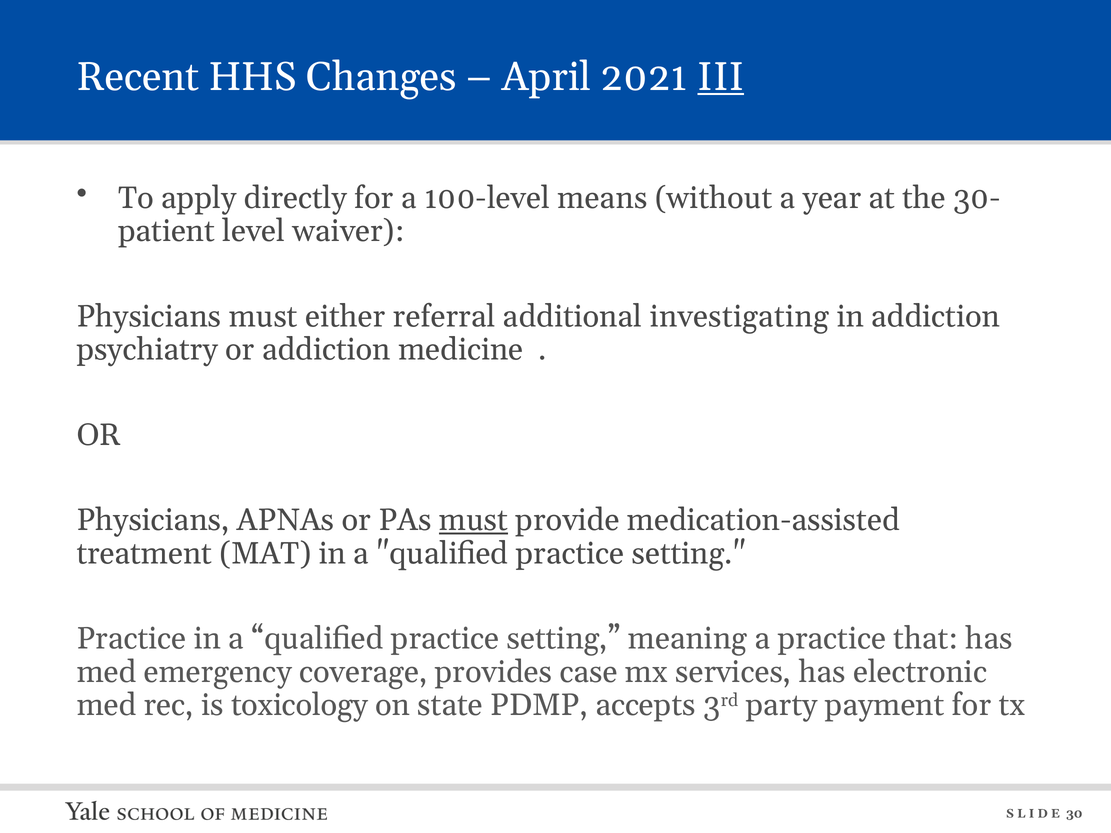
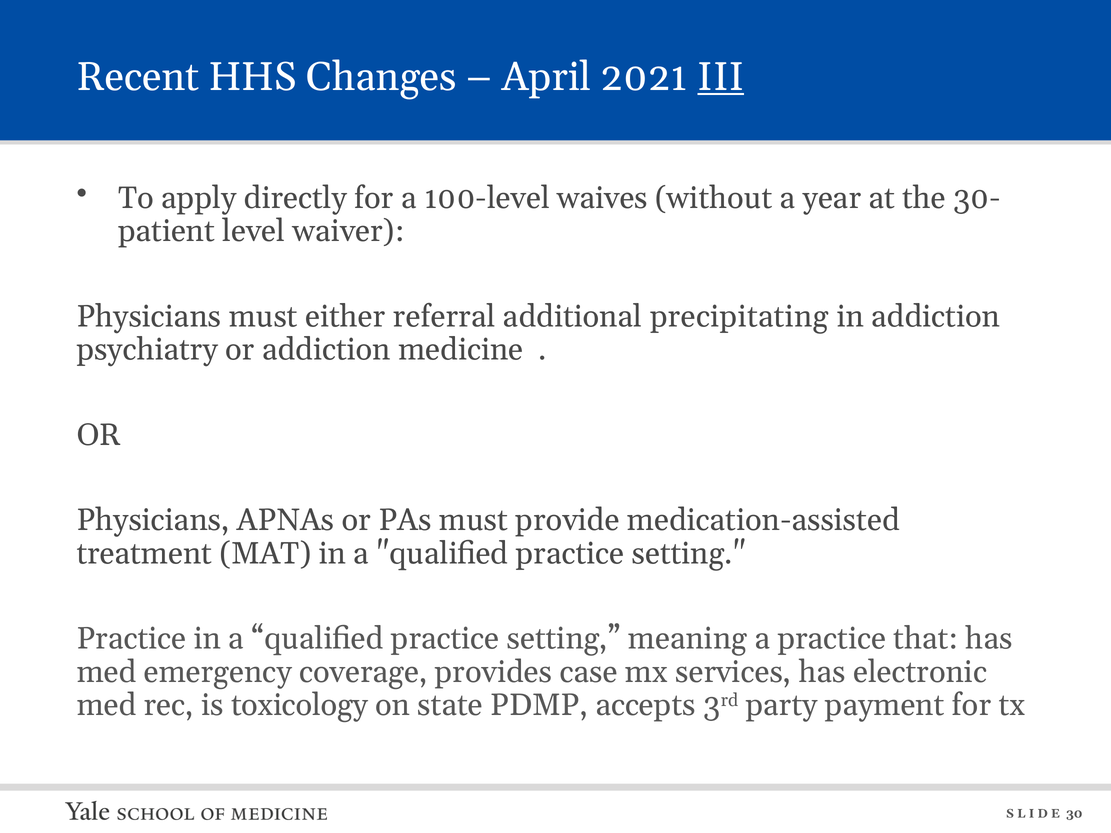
means: means -> waives
investigating: investigating -> precipitating
must at (473, 520) underline: present -> none
